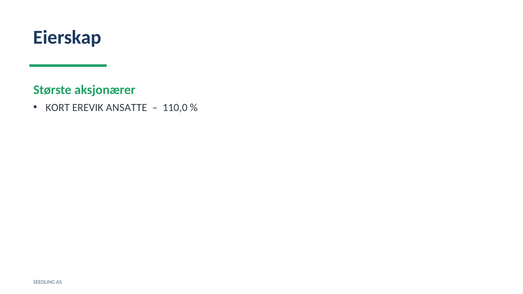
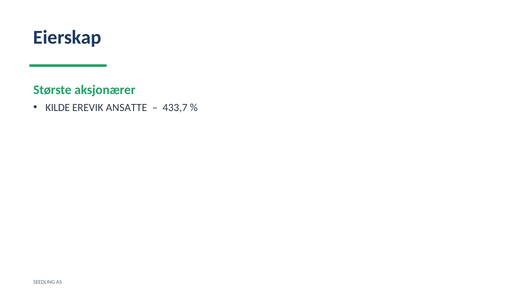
KORT: KORT -> KILDE
110,0: 110,0 -> 433,7
